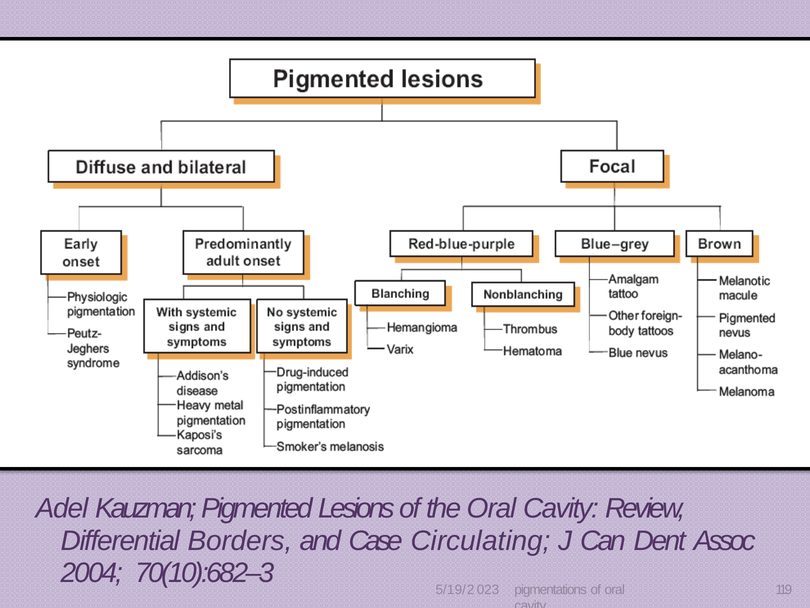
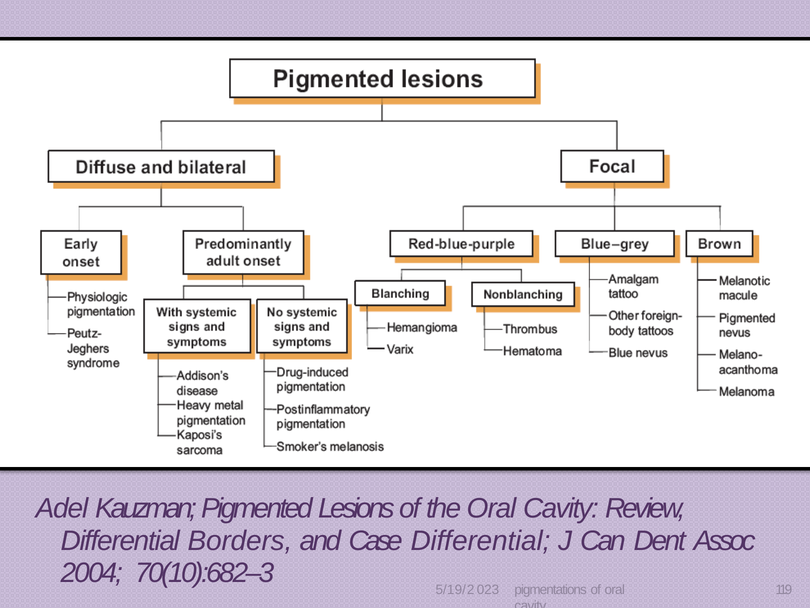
Case Circulating: Circulating -> Differential
